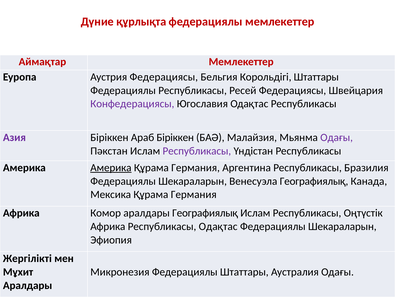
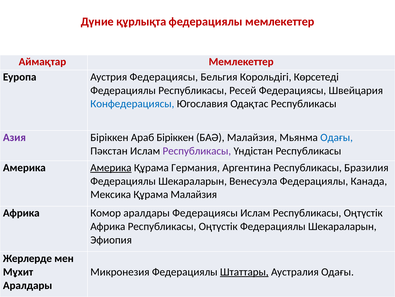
Корольдігі Штаттары: Штаттары -> Көрсетеді
Конфедерациясы colour: purple -> blue
Одағы at (337, 137) colour: purple -> blue
Венесуэла Географиялық: Географиялық -> Федерациялы
Мексика Құрама Германия: Германия -> Малайзия
аралдары Географиялық: Географиялық -> Федерациясы
Африка Республикасы Одақтас: Одақтас -> Оңтүстік
Жергілікті: Жергілікті -> Жерлерде
Штаттары at (244, 271) underline: none -> present
